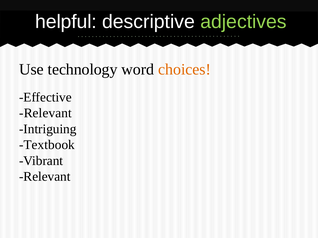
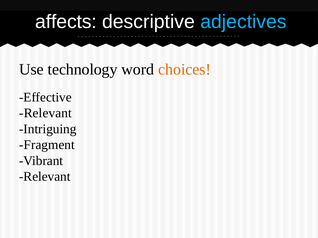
helpful: helpful -> affects
adjectives colour: light green -> light blue
Textbook: Textbook -> Fragment
